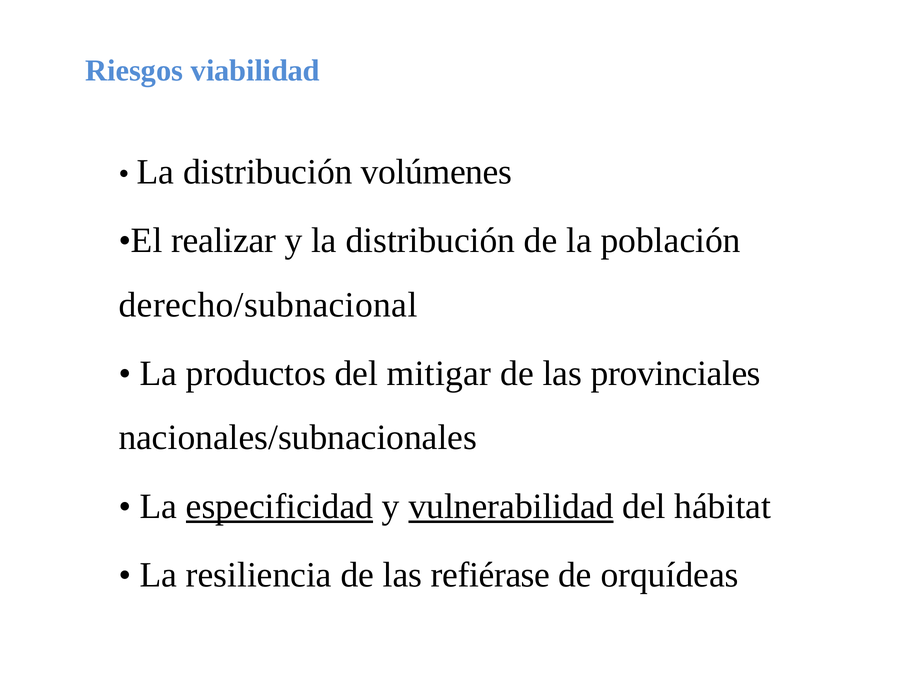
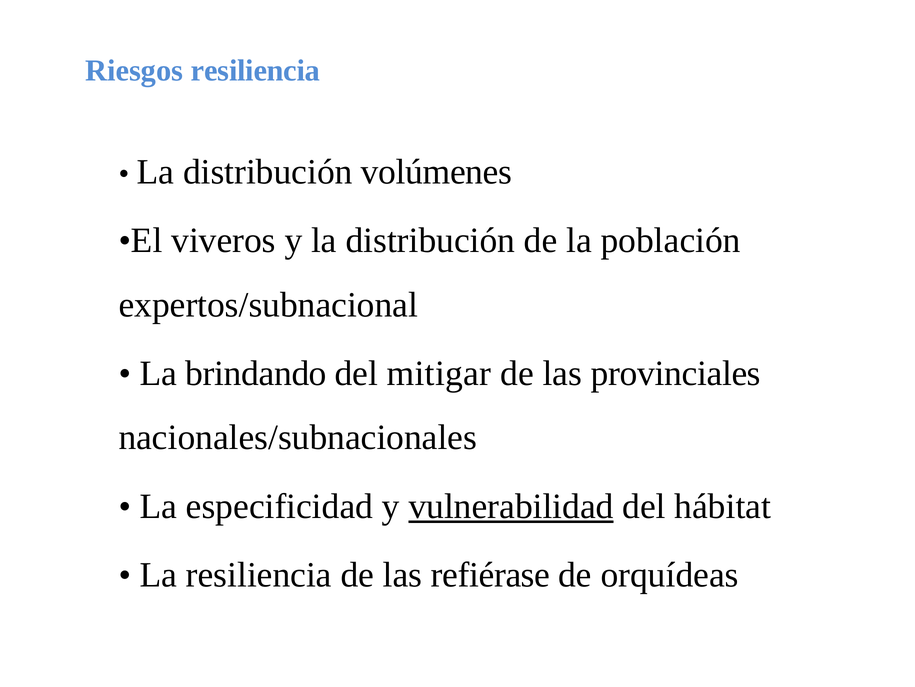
Riesgos viabilidad: viabilidad -> resiliencia
realizar: realizar -> viveros
derecho/subnacional: derecho/subnacional -> expertos/subnacional
productos: productos -> brindando
especificidad underline: present -> none
